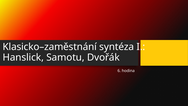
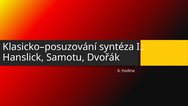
Klasicko–zaměstnání: Klasicko–zaměstnání -> Klasicko–posuzování
